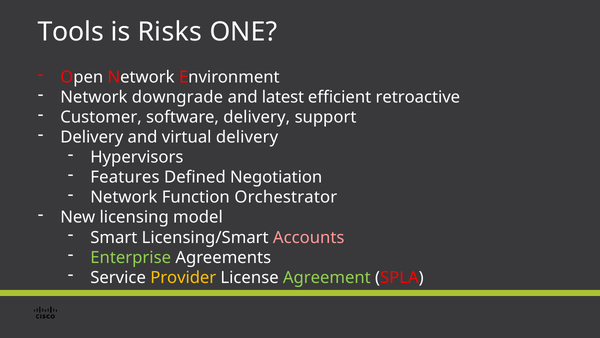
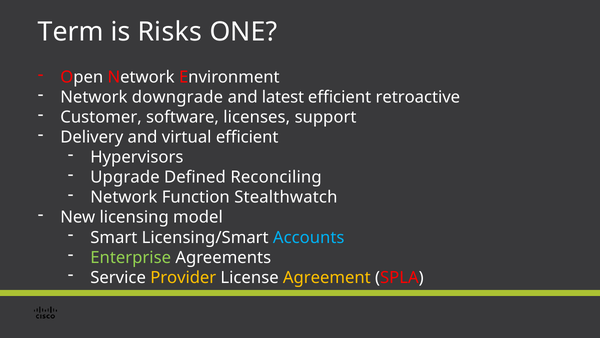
Tools: Tools -> Term
software delivery: delivery -> licenses
virtual delivery: delivery -> efficient
Features: Features -> Upgrade
Negotiation: Negotiation -> Reconciling
Orchestrator: Orchestrator -> Stealthwatch
Accounts colour: pink -> light blue
Agreement colour: light green -> yellow
